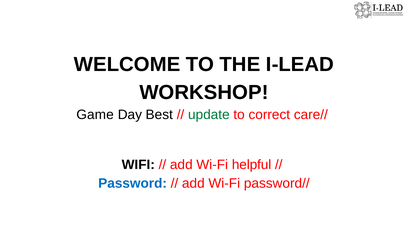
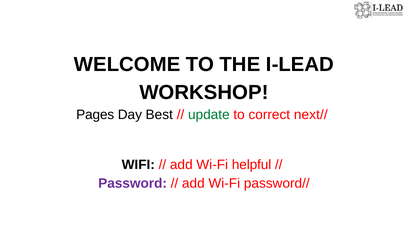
Game: Game -> Pages
care//: care// -> next//
Password colour: blue -> purple
